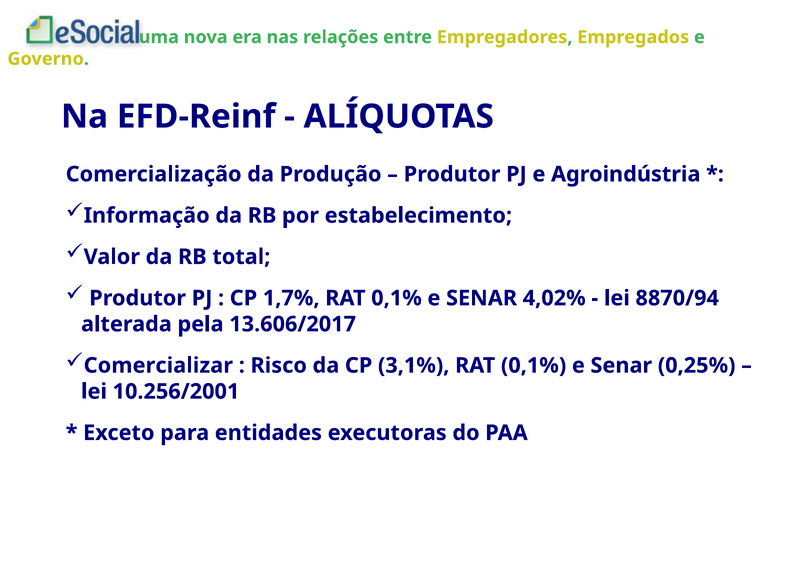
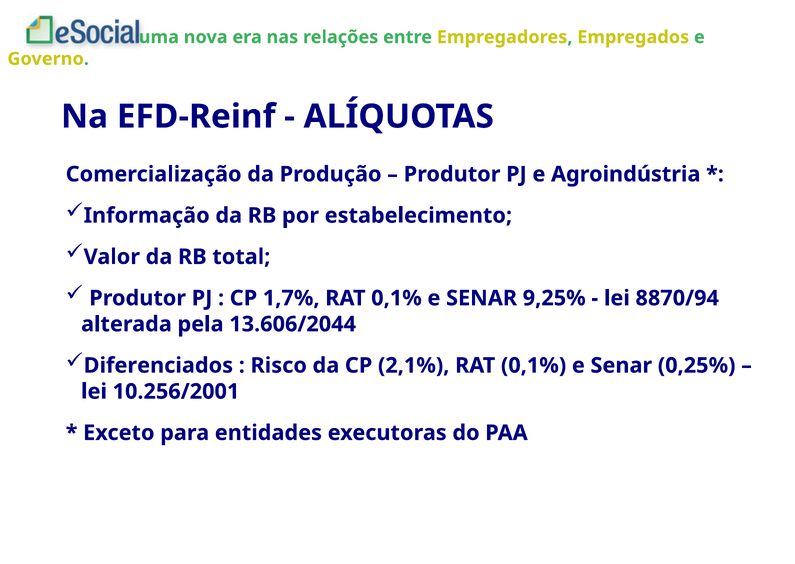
4,02%: 4,02% -> 9,25%
13.606/2017: 13.606/2017 -> 13.606/2044
Comercializar: Comercializar -> Diferenciados
3,1%: 3,1% -> 2,1%
